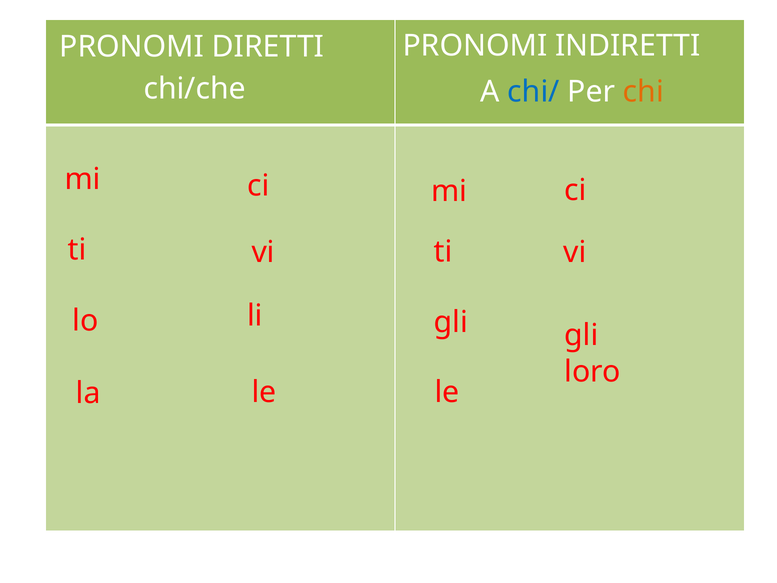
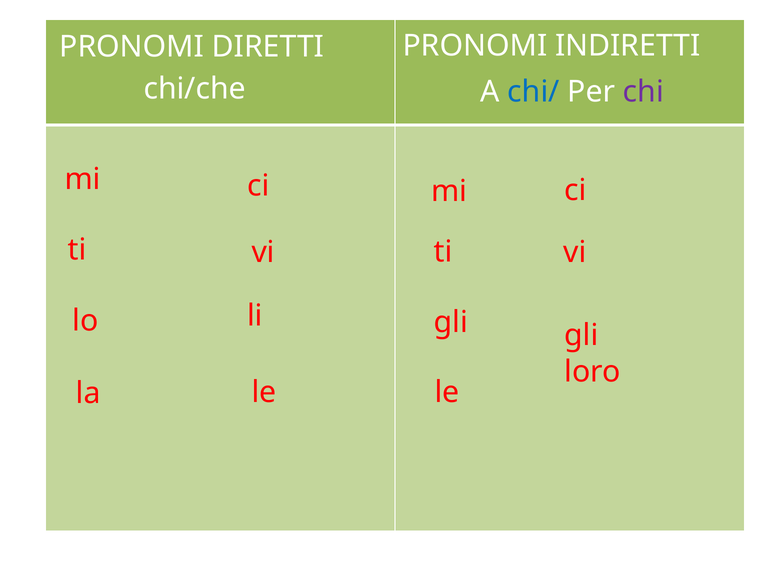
chi colour: orange -> purple
